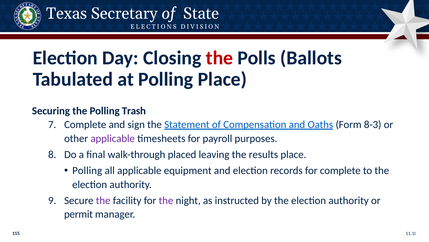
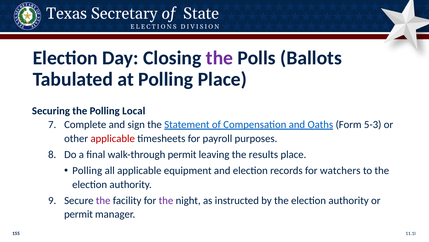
the at (220, 58) colour: red -> purple
Trash: Trash -> Local
8-3: 8-3 -> 5-3
applicable at (113, 138) colour: purple -> red
walk-through placed: placed -> permit
for complete: complete -> watchers
